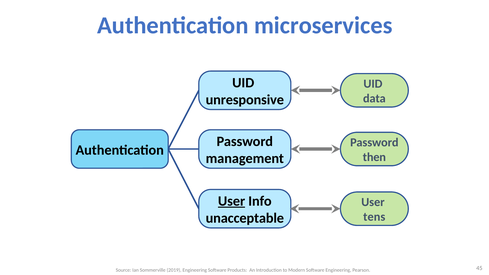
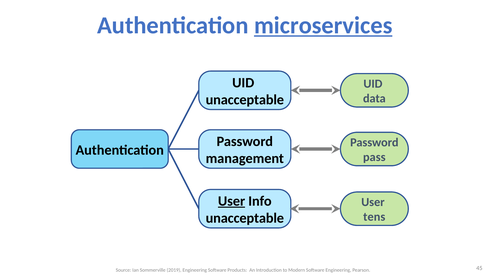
microservices underline: none -> present
unresponsive at (245, 100): unresponsive -> unacceptable
then: then -> pass
